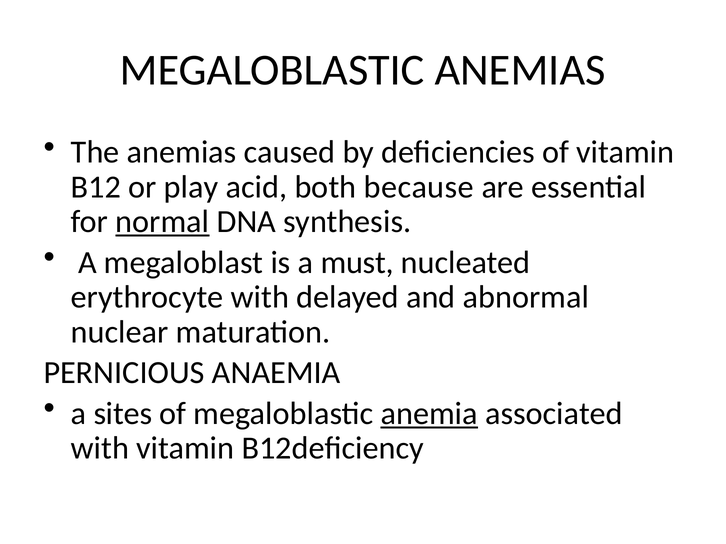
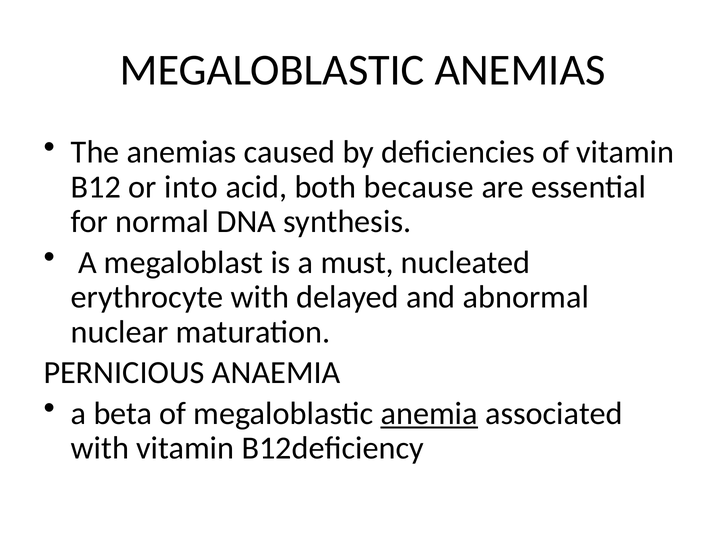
play: play -> into
normal underline: present -> none
sites: sites -> beta
